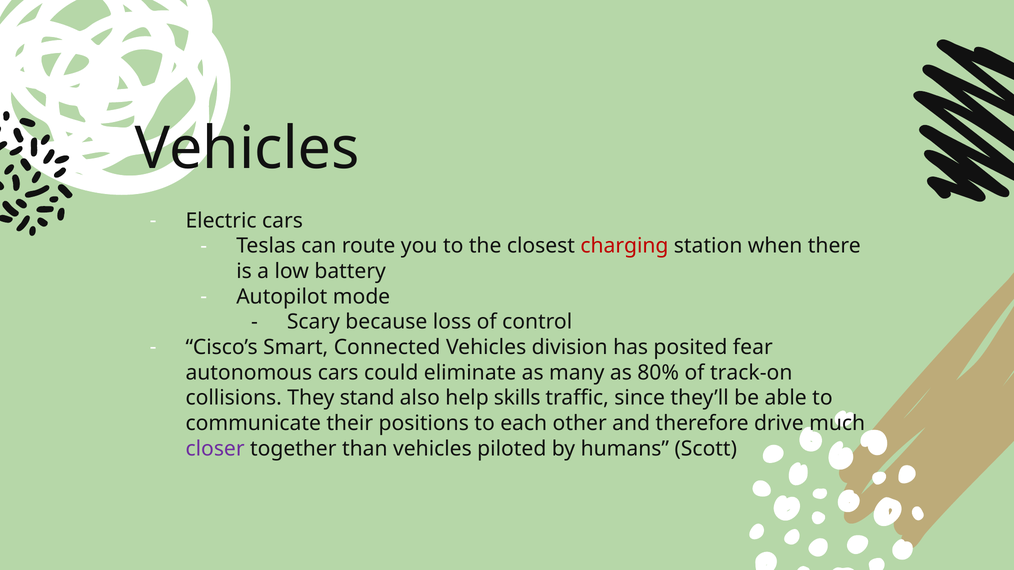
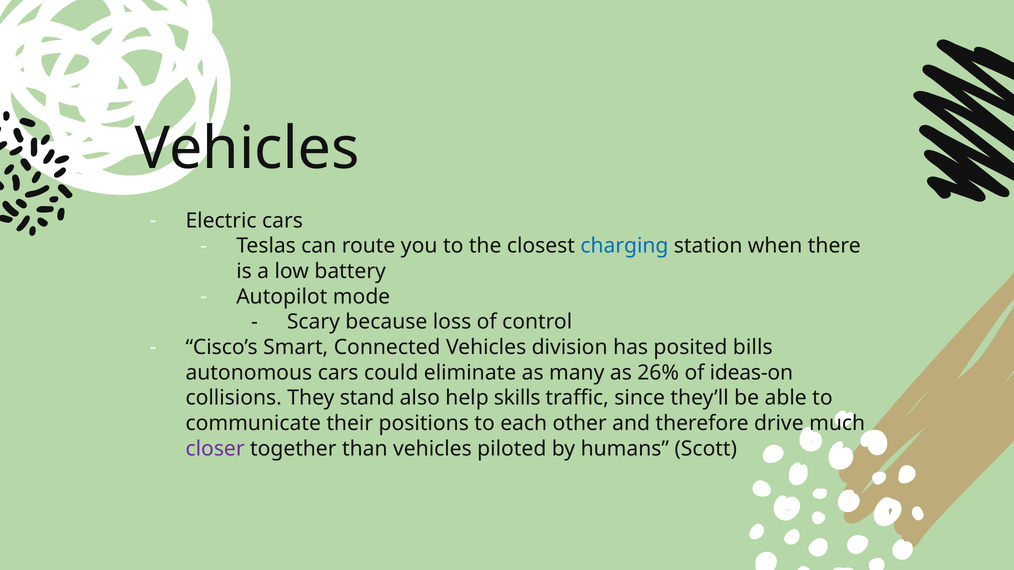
charging colour: red -> blue
fear: fear -> bills
80%: 80% -> 26%
track-on: track-on -> ideas-on
